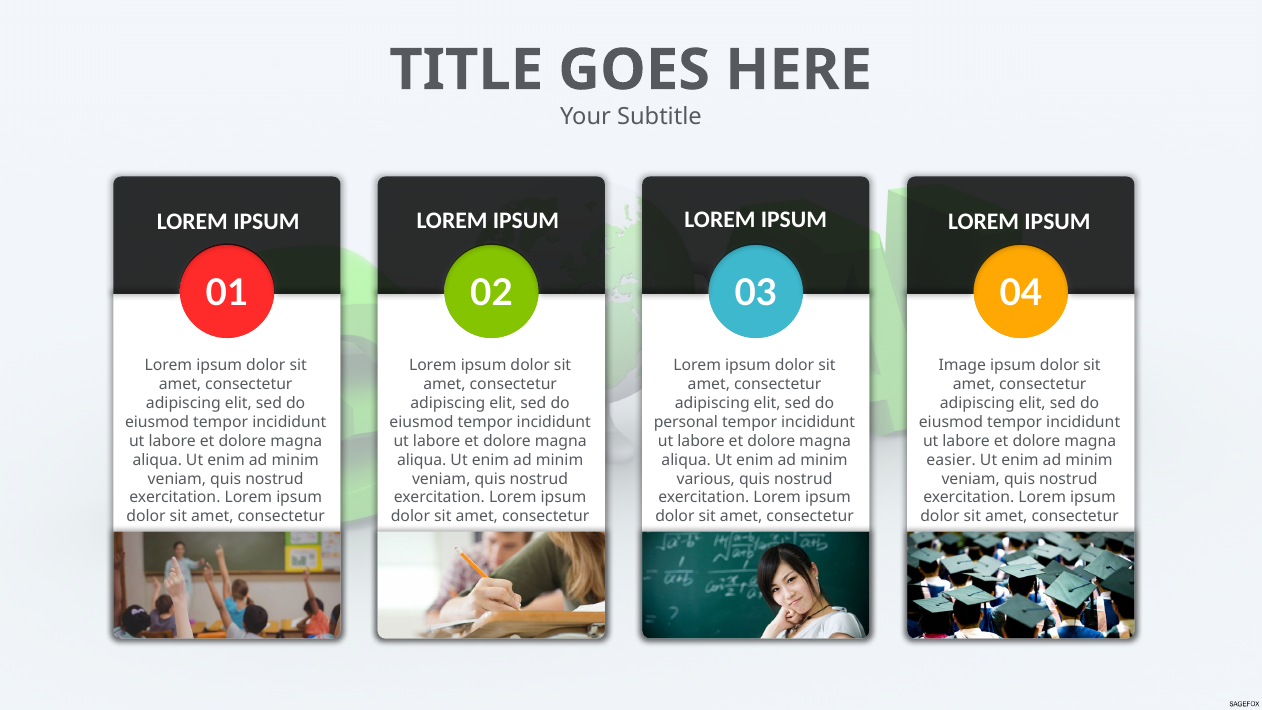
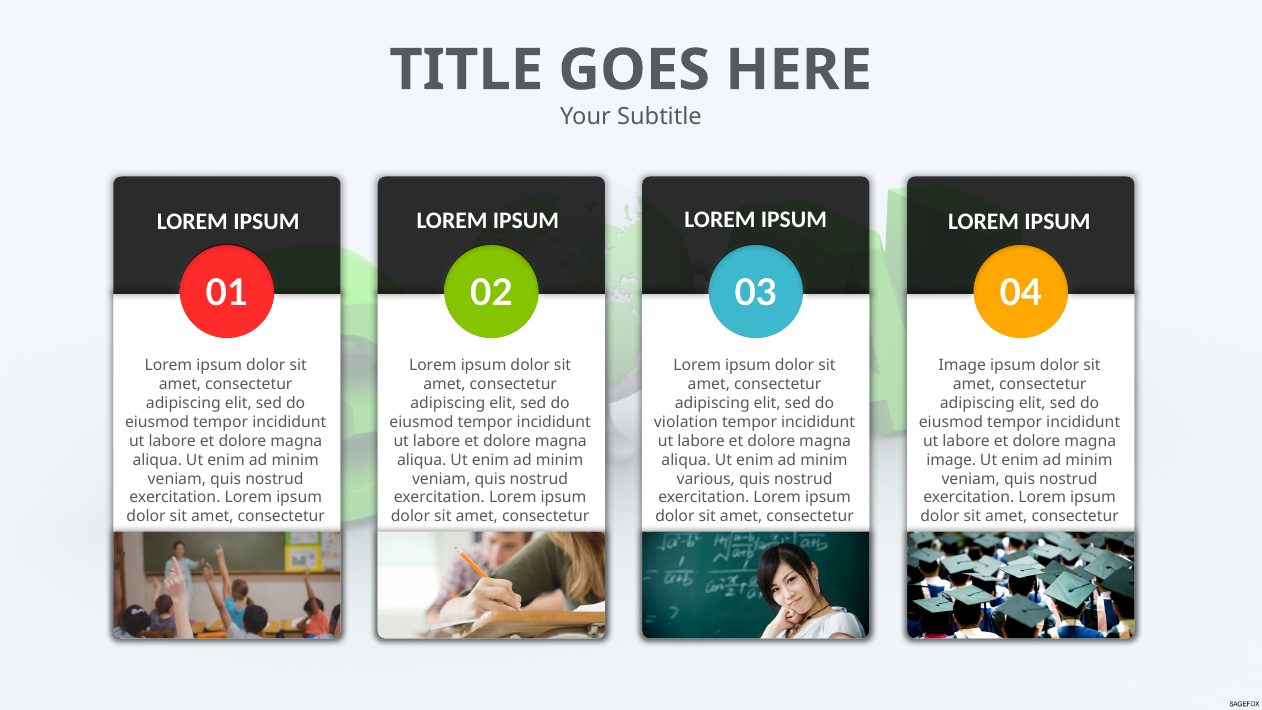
personal: personal -> violation
easier at (951, 460): easier -> image
